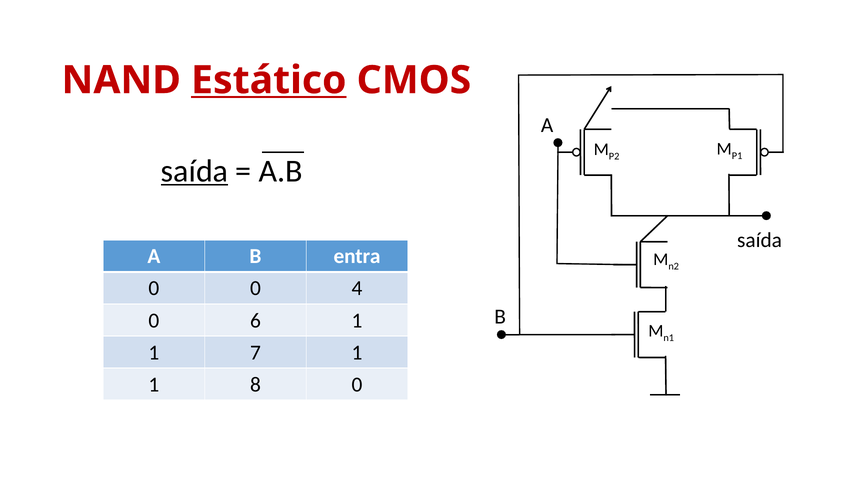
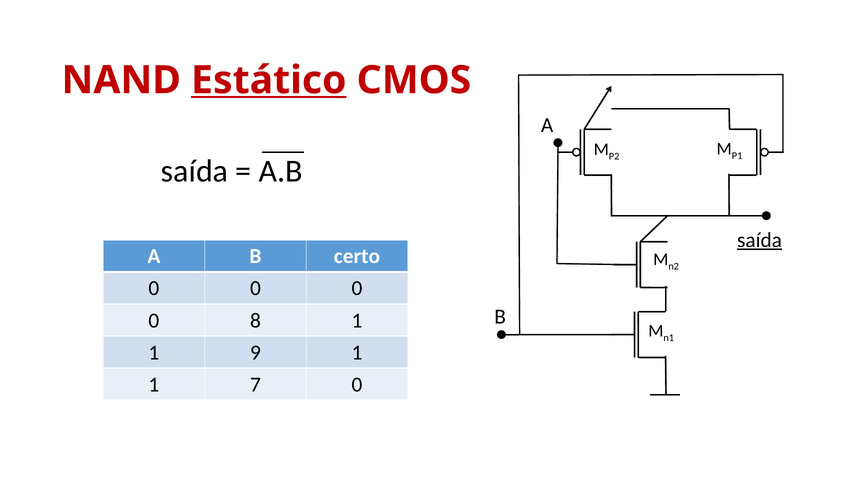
saída at (195, 171) underline: present -> none
saída at (760, 240) underline: none -> present
entra: entra -> certo
4 at (357, 289): 4 -> 0
6: 6 -> 8
7: 7 -> 9
8: 8 -> 7
